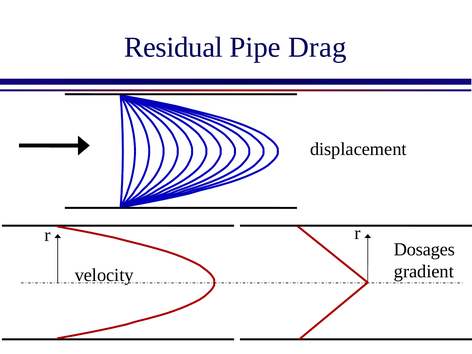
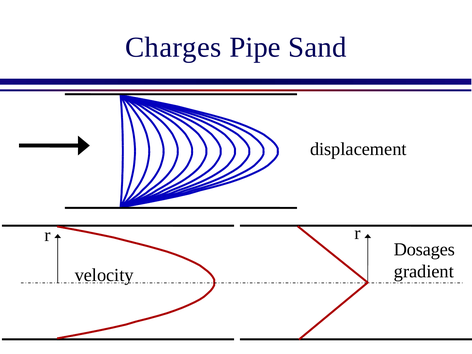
Residual: Residual -> Charges
Drag: Drag -> Sand
